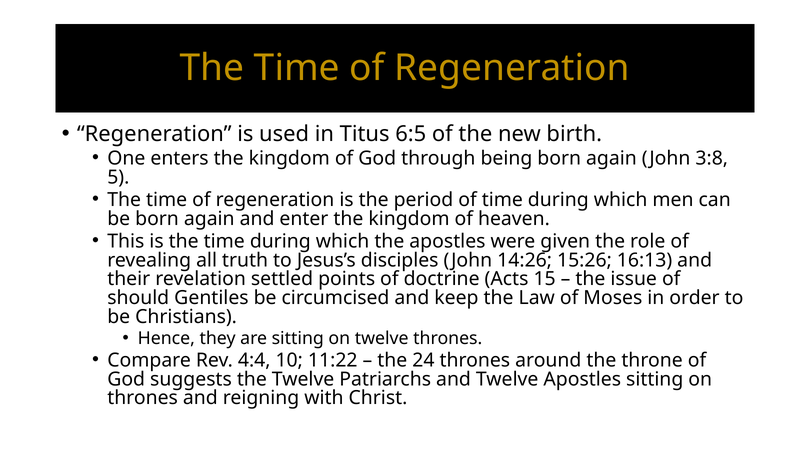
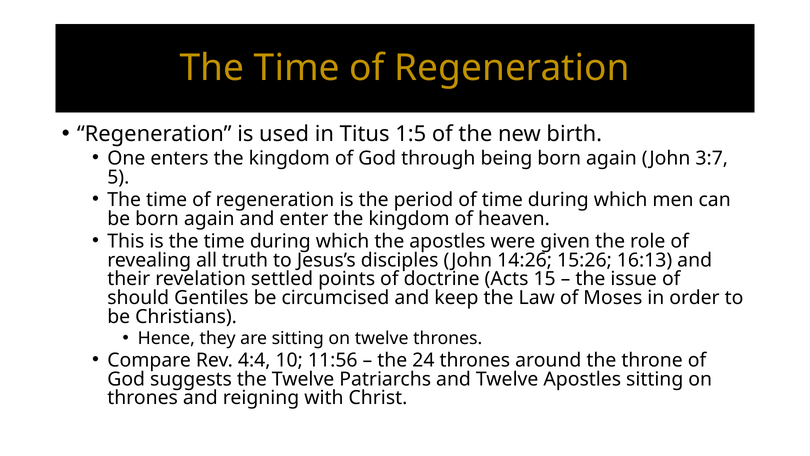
6:5: 6:5 -> 1:5
3:8: 3:8 -> 3:7
11:22: 11:22 -> 11:56
